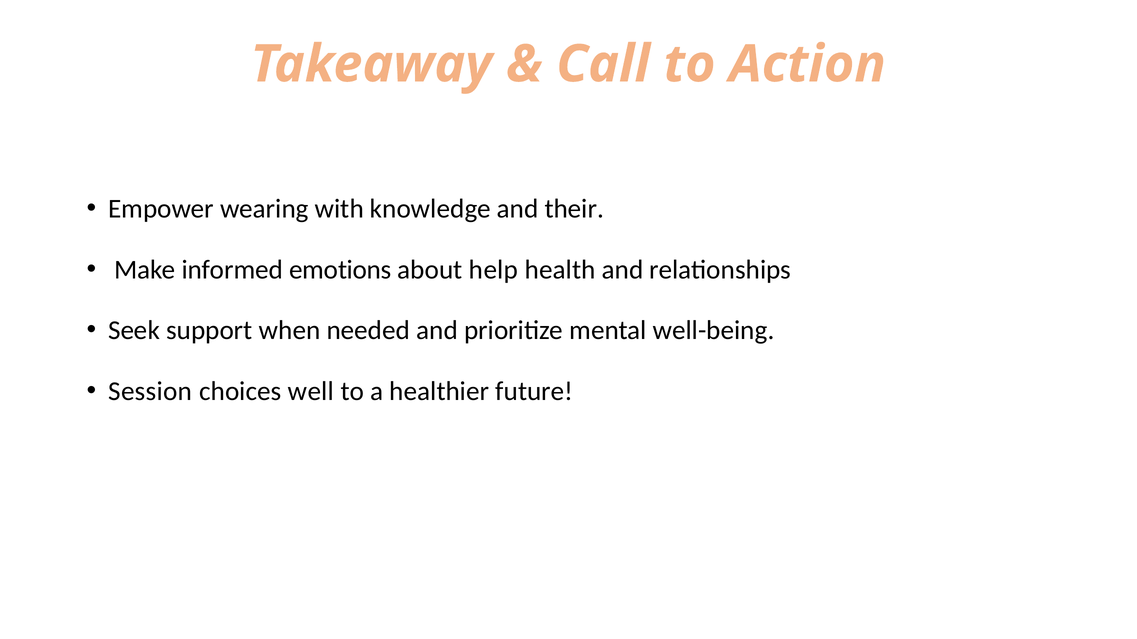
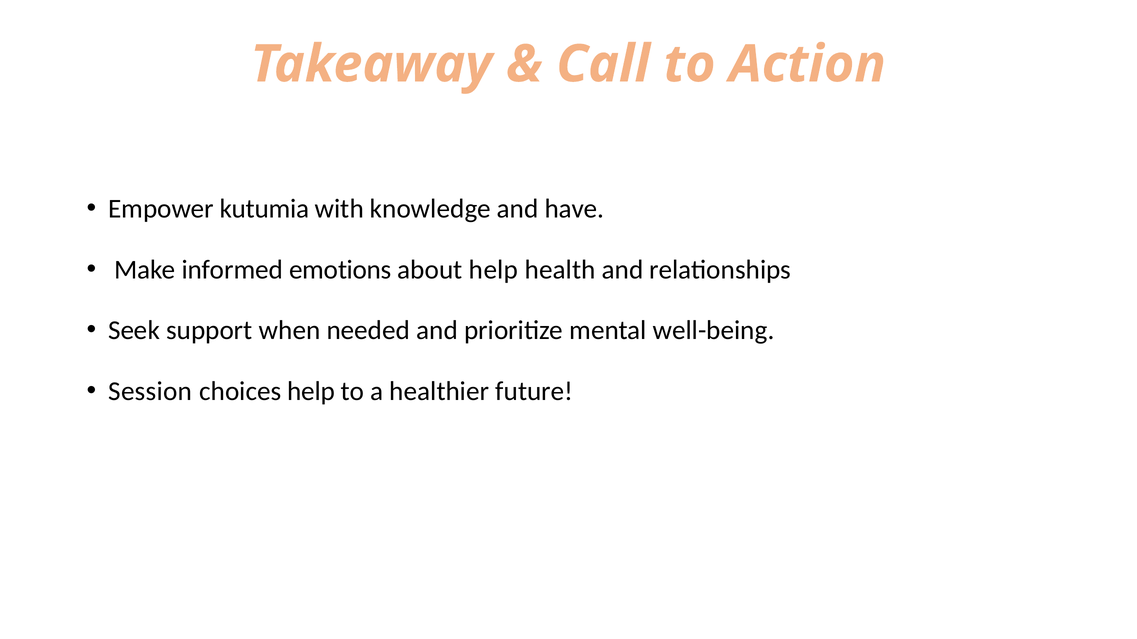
wearing: wearing -> kutumia
their: their -> have
choices well: well -> help
